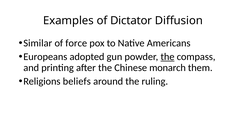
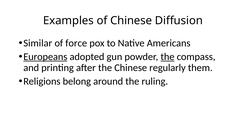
of Dictator: Dictator -> Chinese
Europeans underline: none -> present
monarch: monarch -> regularly
beliefs: beliefs -> belong
